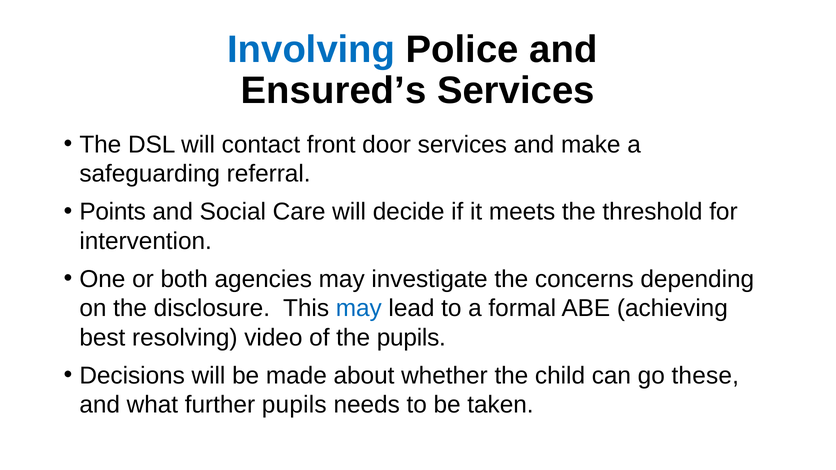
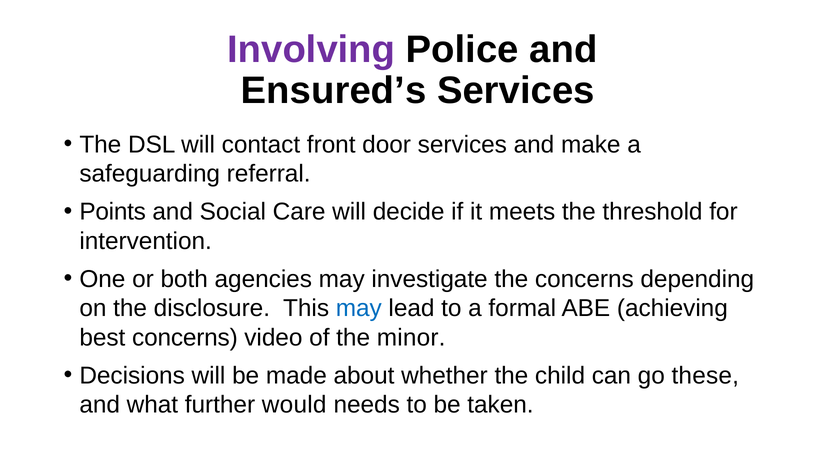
Involving colour: blue -> purple
best resolving: resolving -> concerns
the pupils: pupils -> minor
further pupils: pupils -> would
